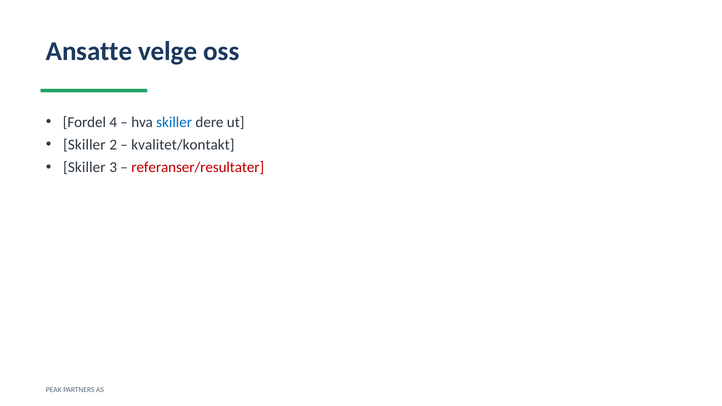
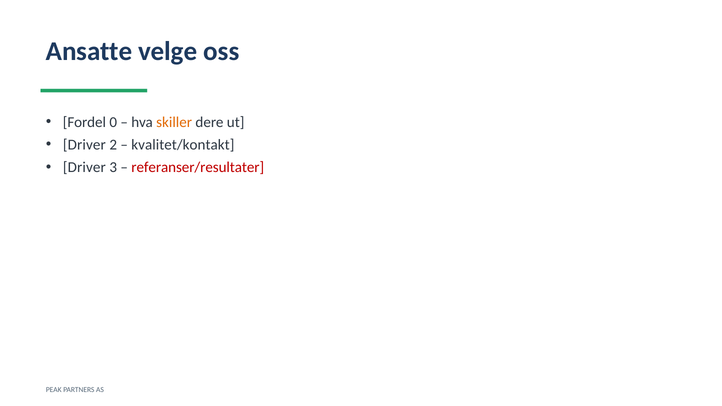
4: 4 -> 0
skiller at (174, 122) colour: blue -> orange
Skiller at (84, 145): Skiller -> Driver
Skiller at (84, 167): Skiller -> Driver
